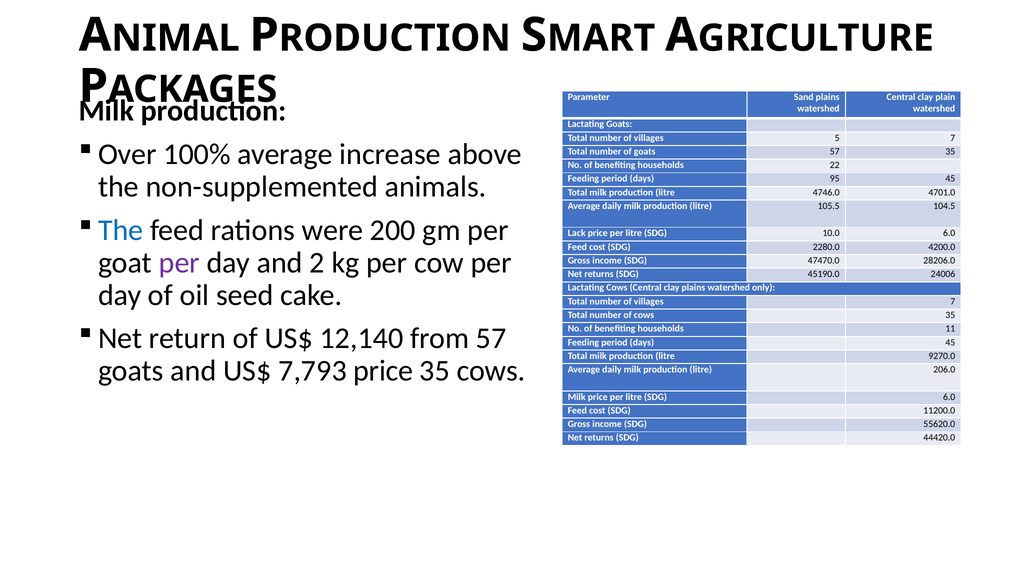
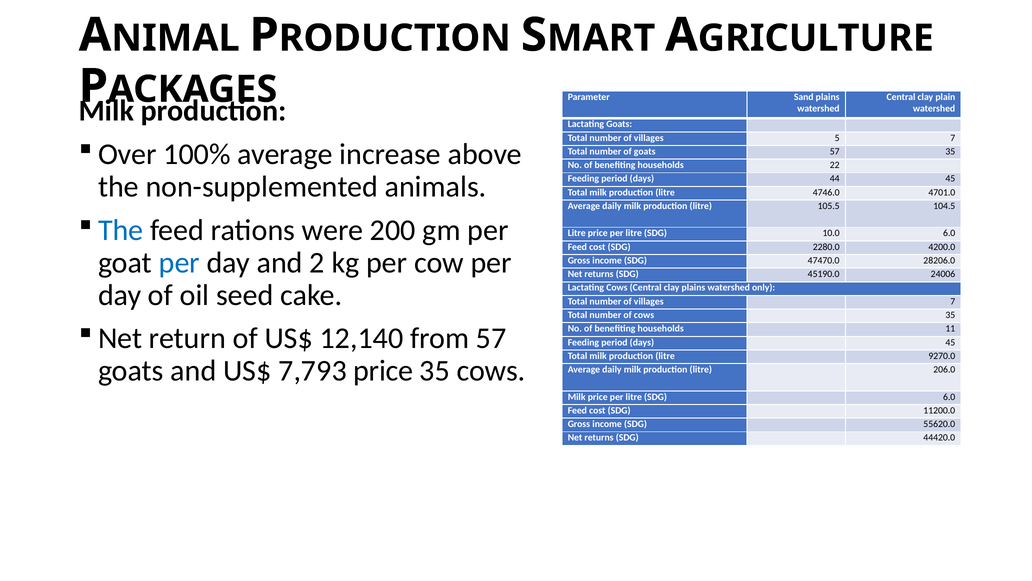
95: 95 -> 44
Lack at (577, 233): Lack -> Litre
per at (179, 262) colour: purple -> blue
